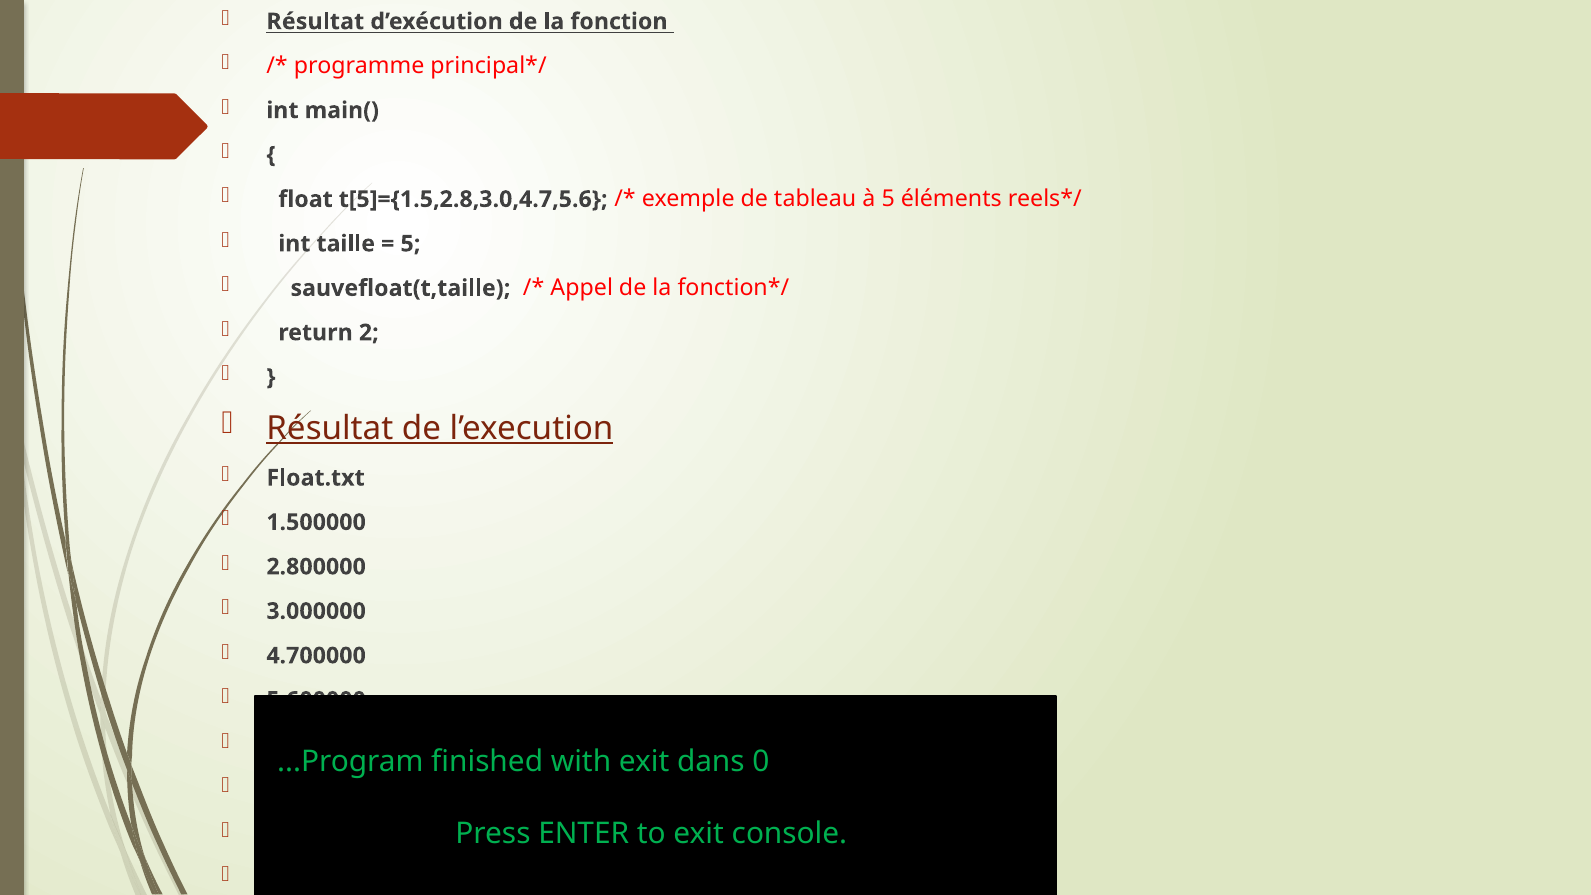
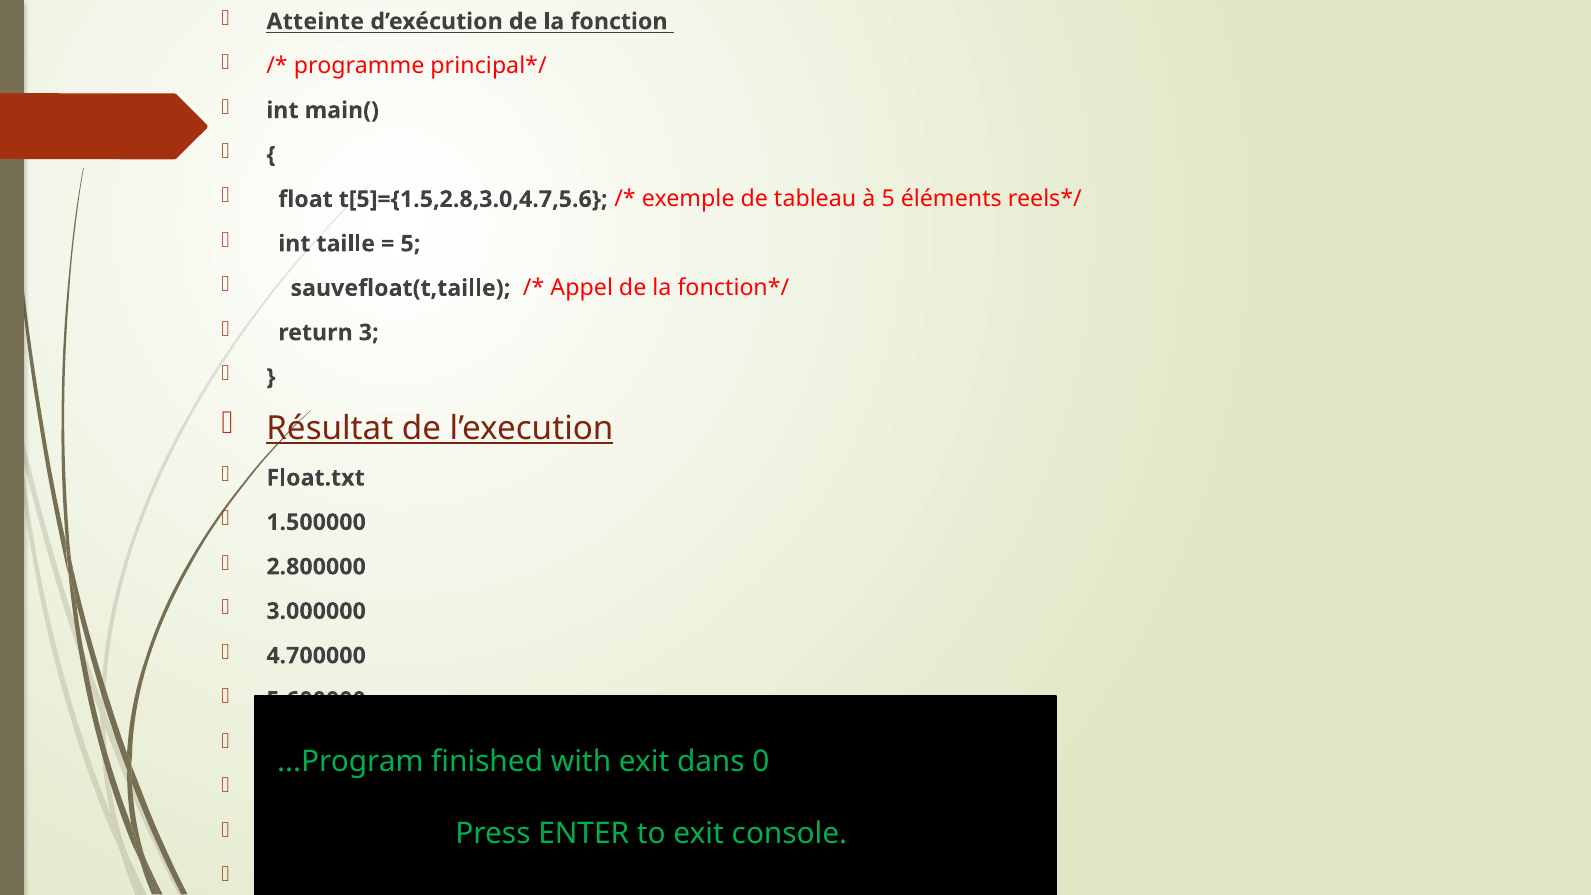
Résultat at (315, 22): Résultat -> Atteinte
2: 2 -> 3
